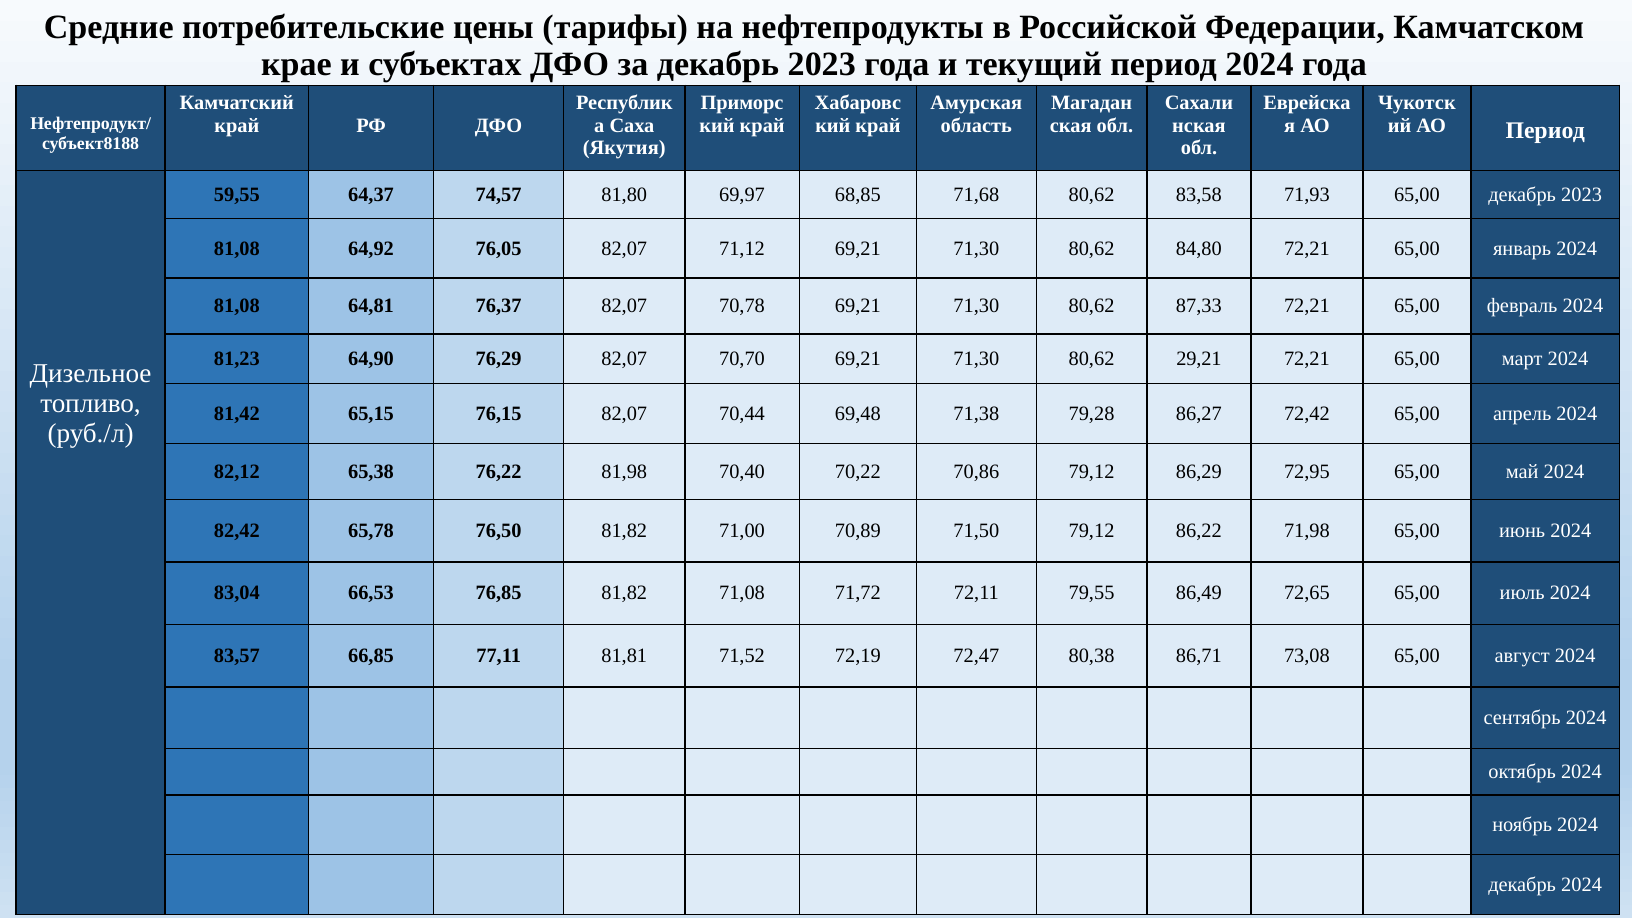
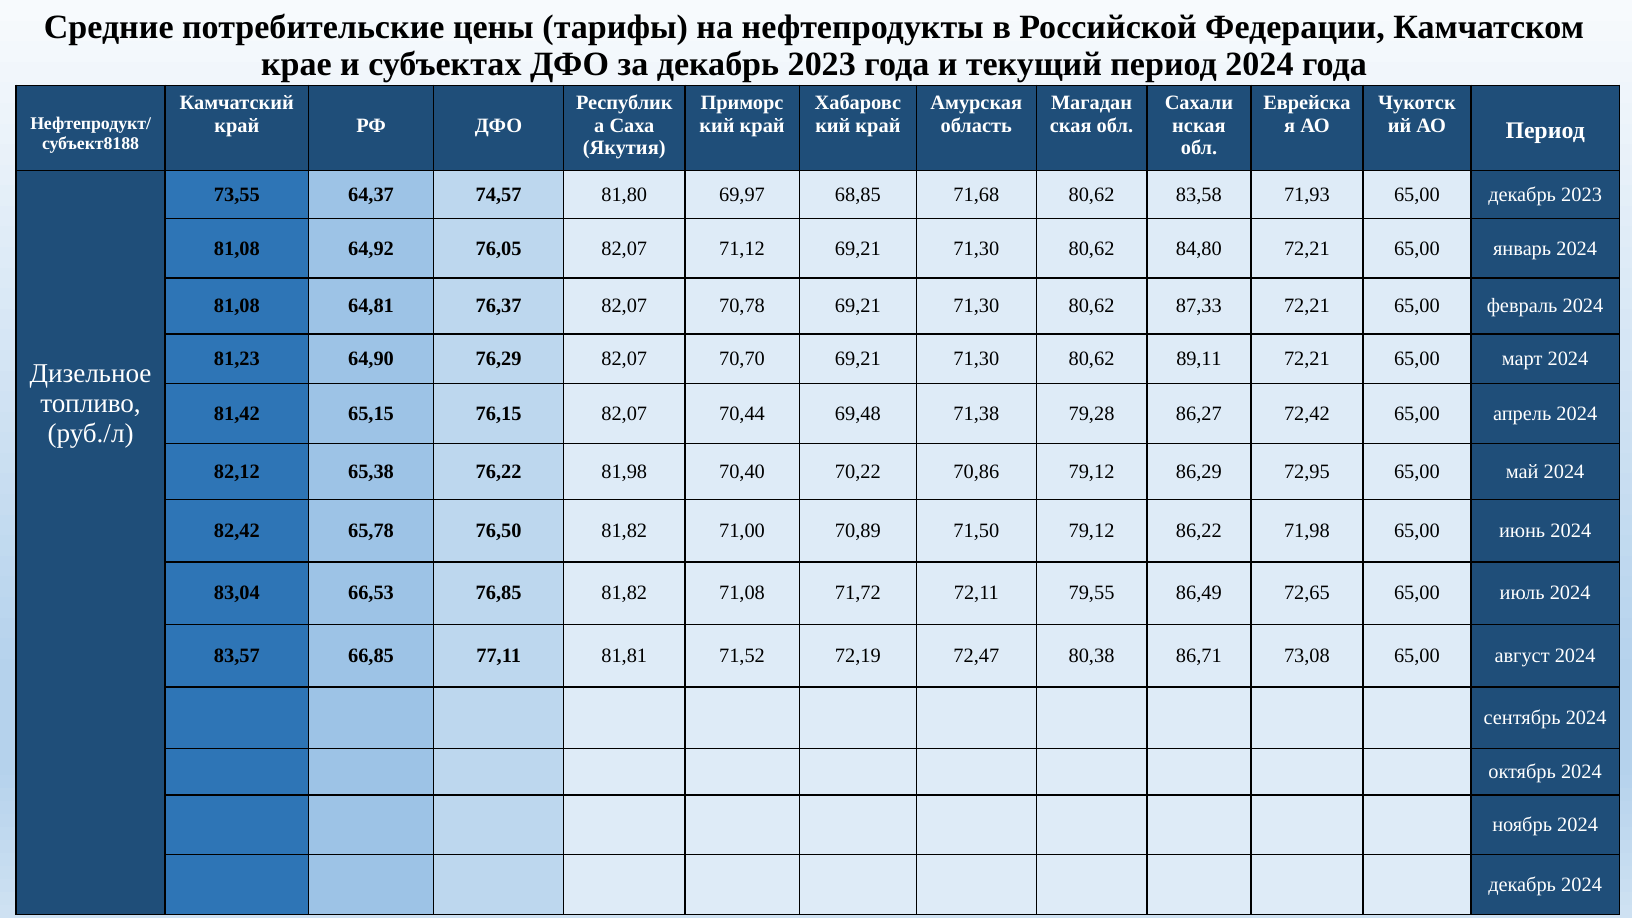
59,55: 59,55 -> 73,55
29,21: 29,21 -> 89,11
